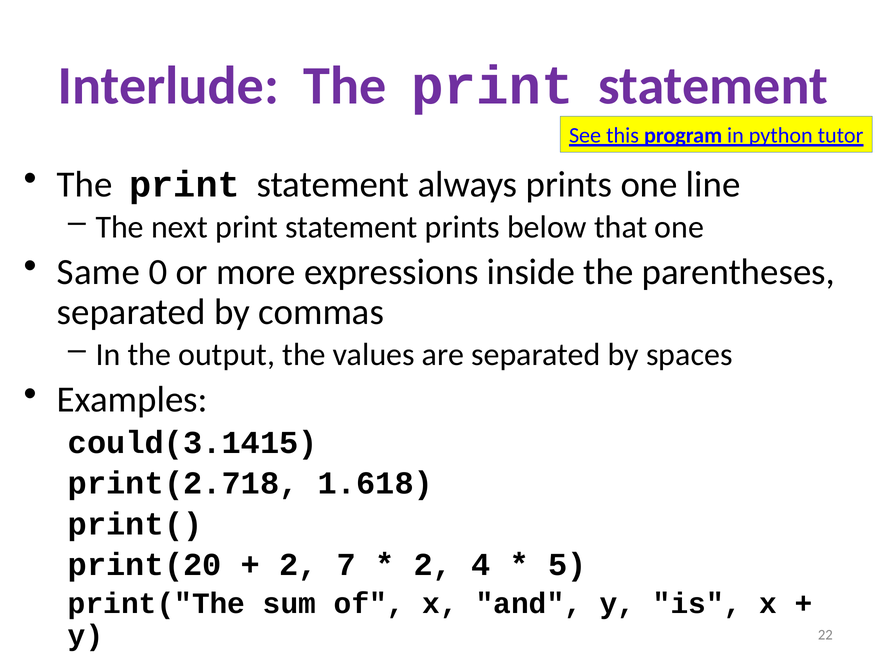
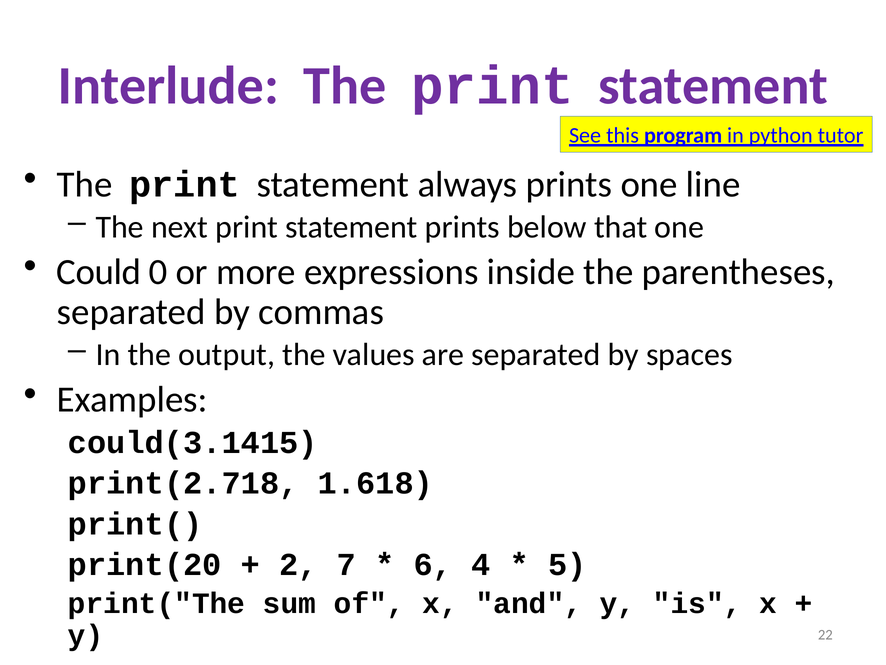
Same: Same -> Could
2 at (433, 564): 2 -> 6
